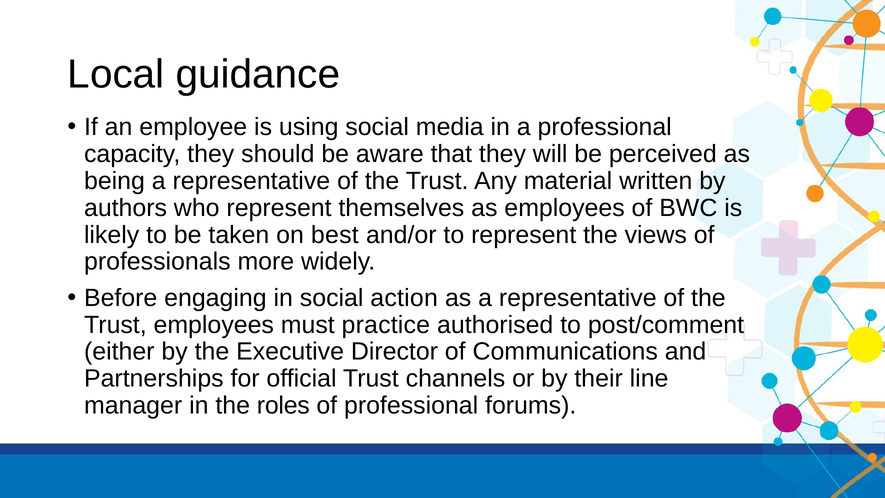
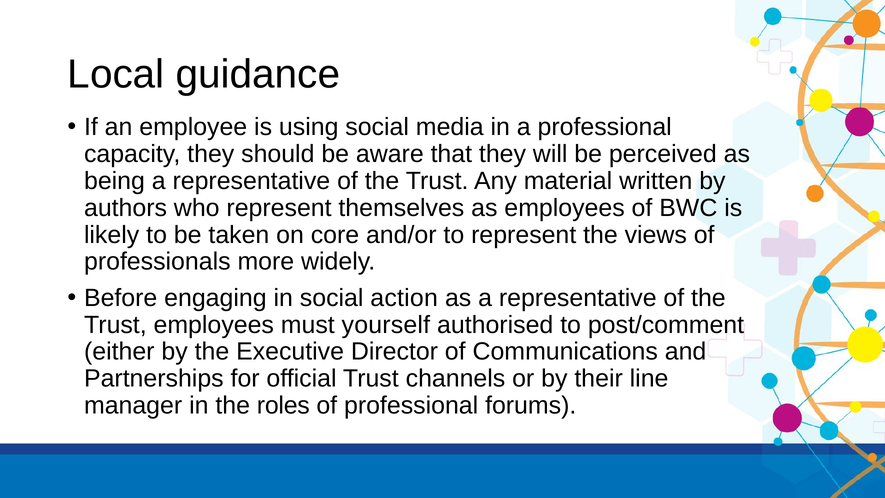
best: best -> core
practice: practice -> yourself
